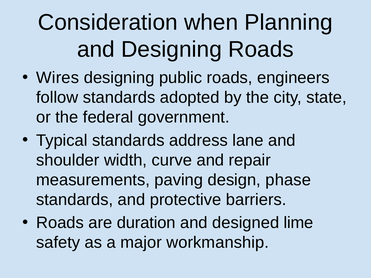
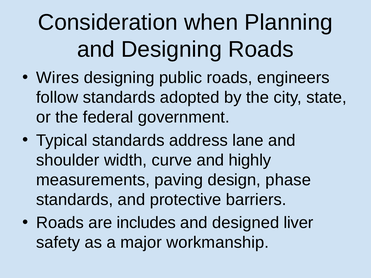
repair: repair -> highly
duration: duration -> includes
lime: lime -> liver
